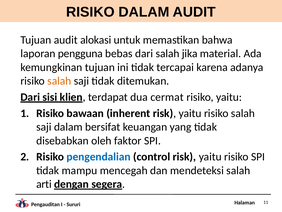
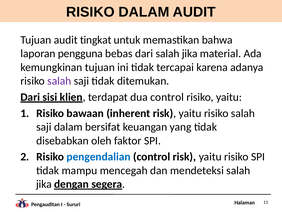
alokasi: alokasi -> tingkat
salah at (59, 81) colour: orange -> purple
dua cermat: cermat -> control
arti at (44, 184): arti -> jika
